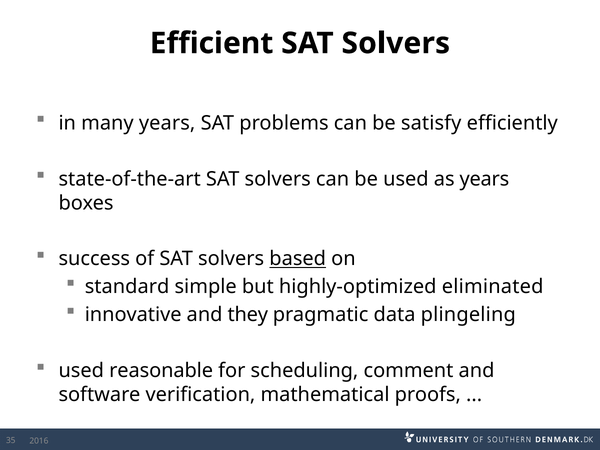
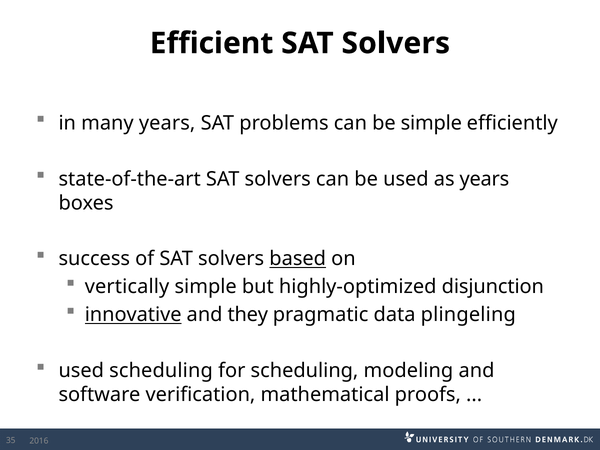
be satisfy: satisfy -> simple
standard: standard -> vertically
eliminated: eliminated -> disjunction
innovative underline: none -> present
used reasonable: reasonable -> scheduling
comment: comment -> modeling
